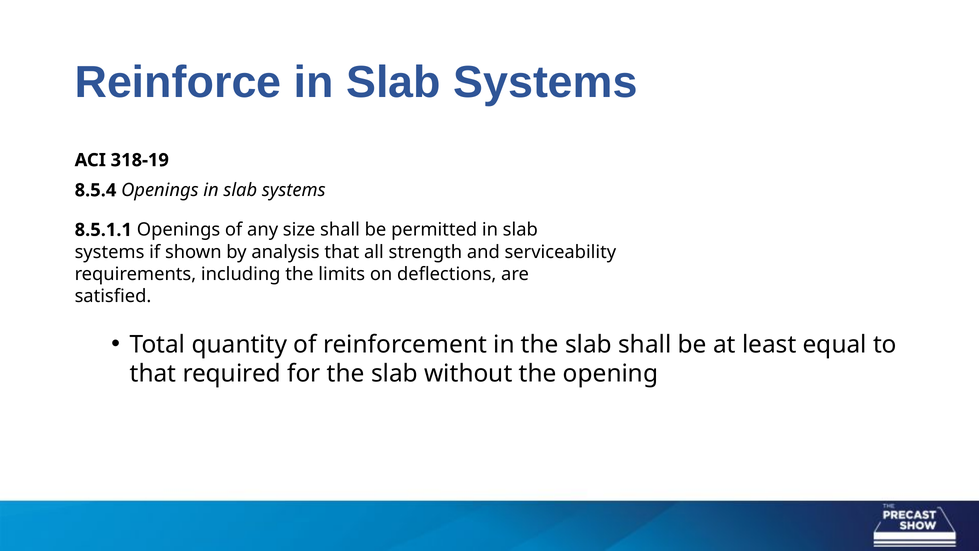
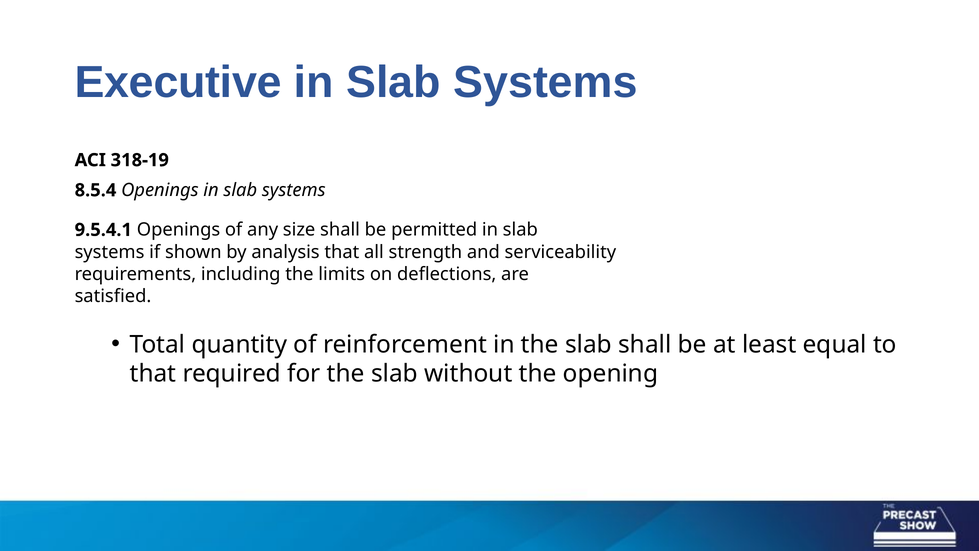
Reinforce: Reinforce -> Executive
8.5.1.1: 8.5.1.1 -> 9.5.4.1
